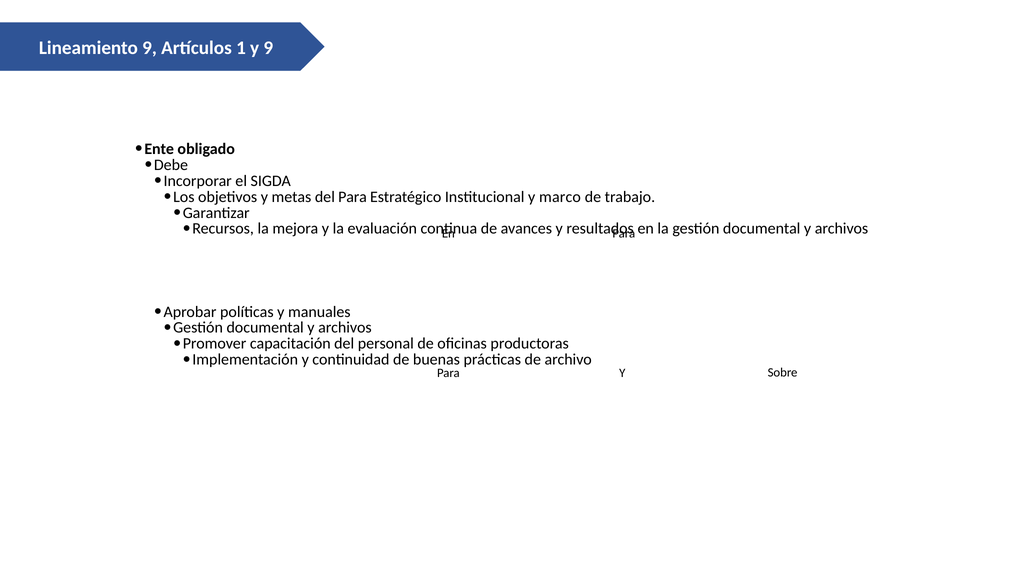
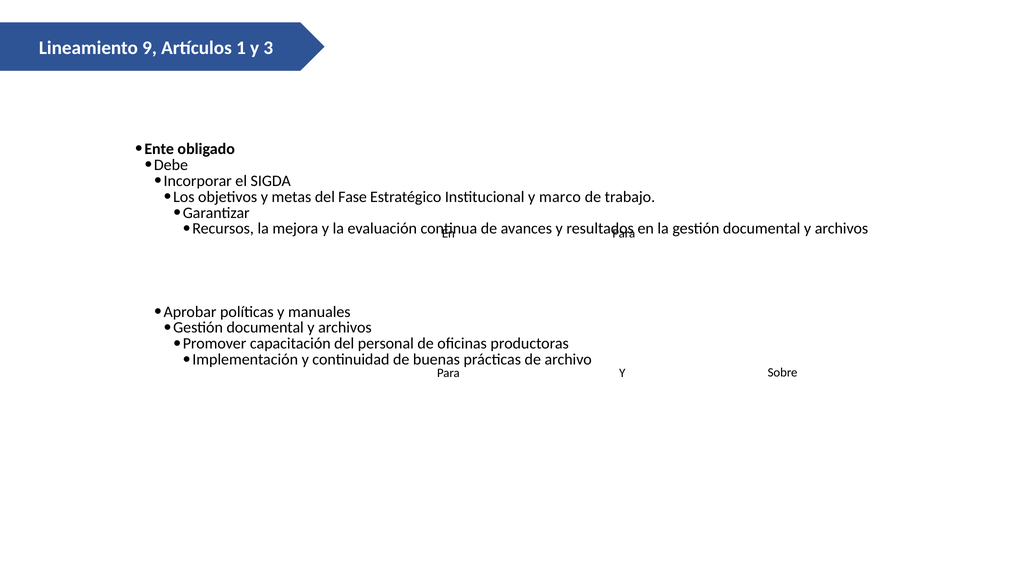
y 9: 9 -> 3
del Para: Para -> Fase
